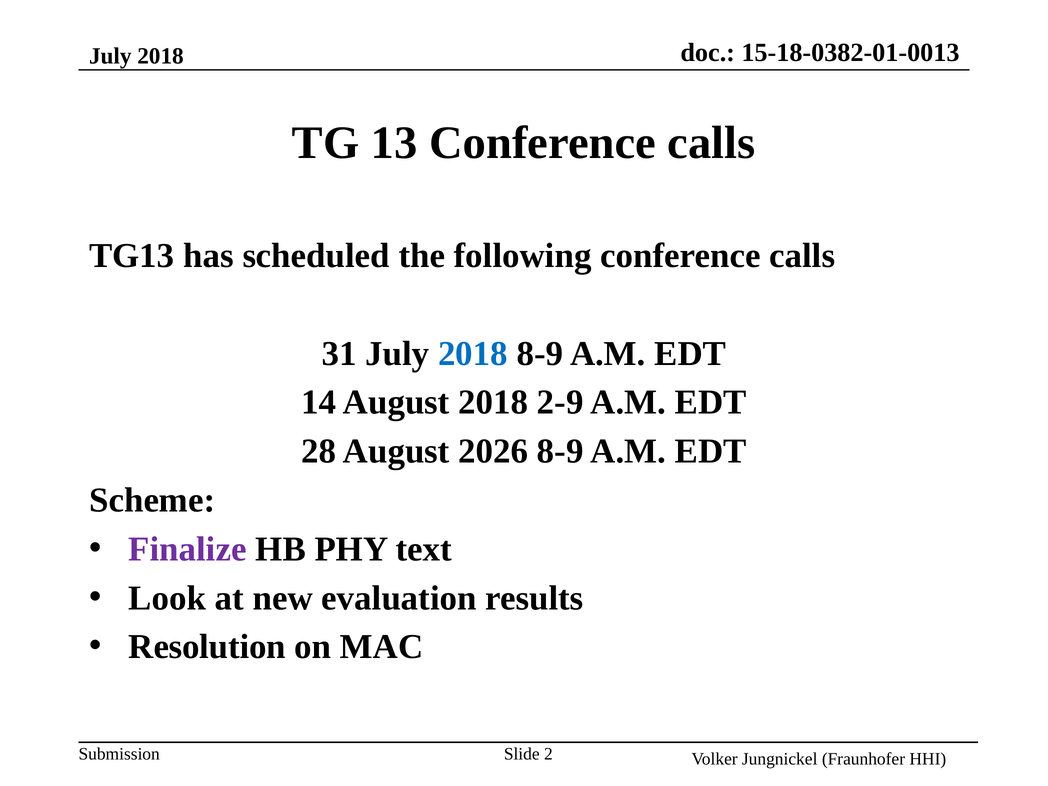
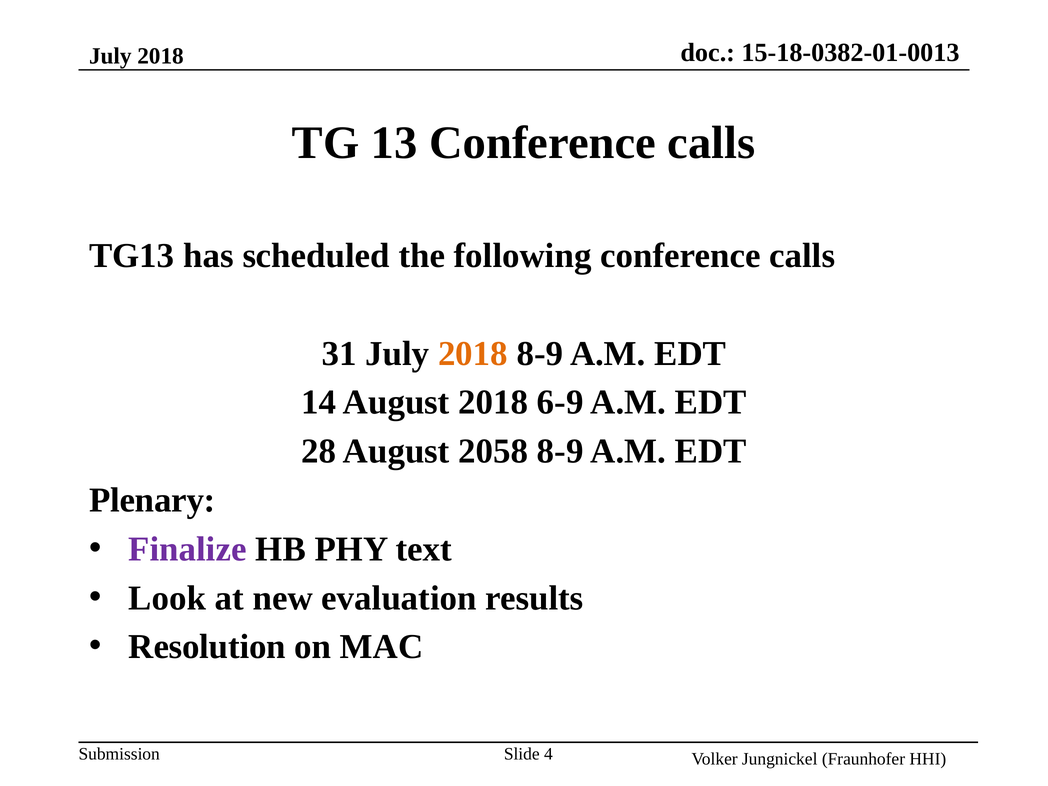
2018 at (473, 354) colour: blue -> orange
2-9: 2-9 -> 6-9
2026: 2026 -> 2058
Scheme: Scheme -> Plenary
2: 2 -> 4
